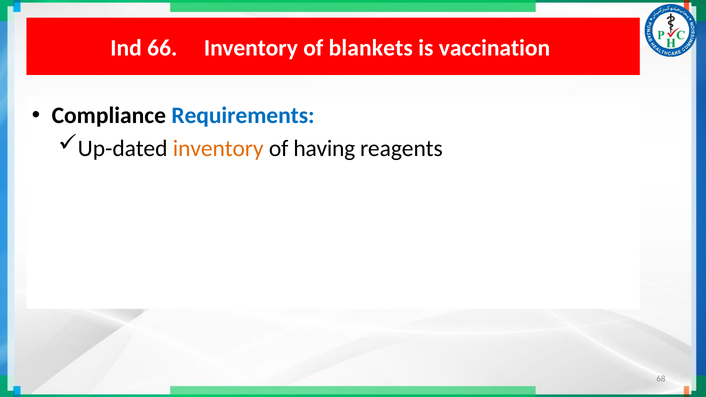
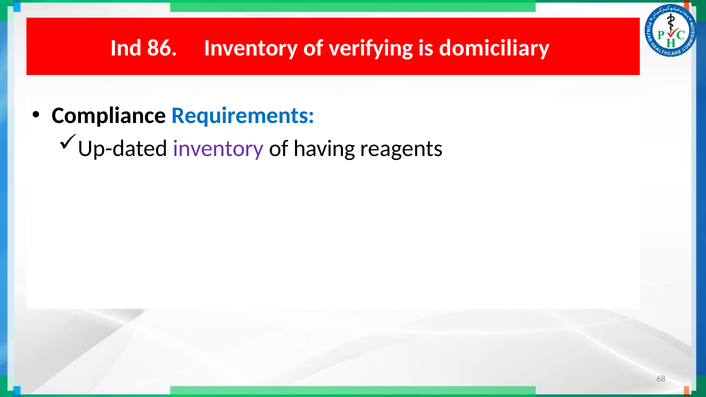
66: 66 -> 86
blankets: blankets -> verifying
vaccination: vaccination -> domiciliary
inventory at (218, 148) colour: orange -> purple
